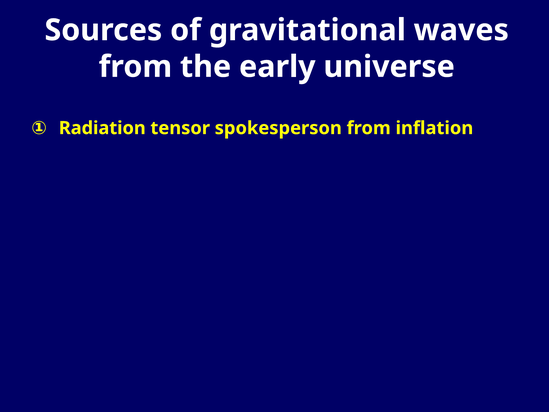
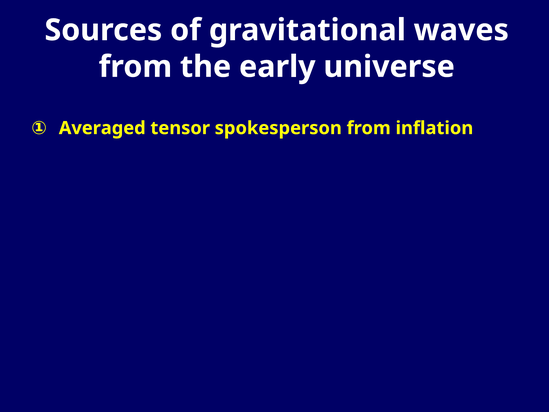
Radiation: Radiation -> Averaged
